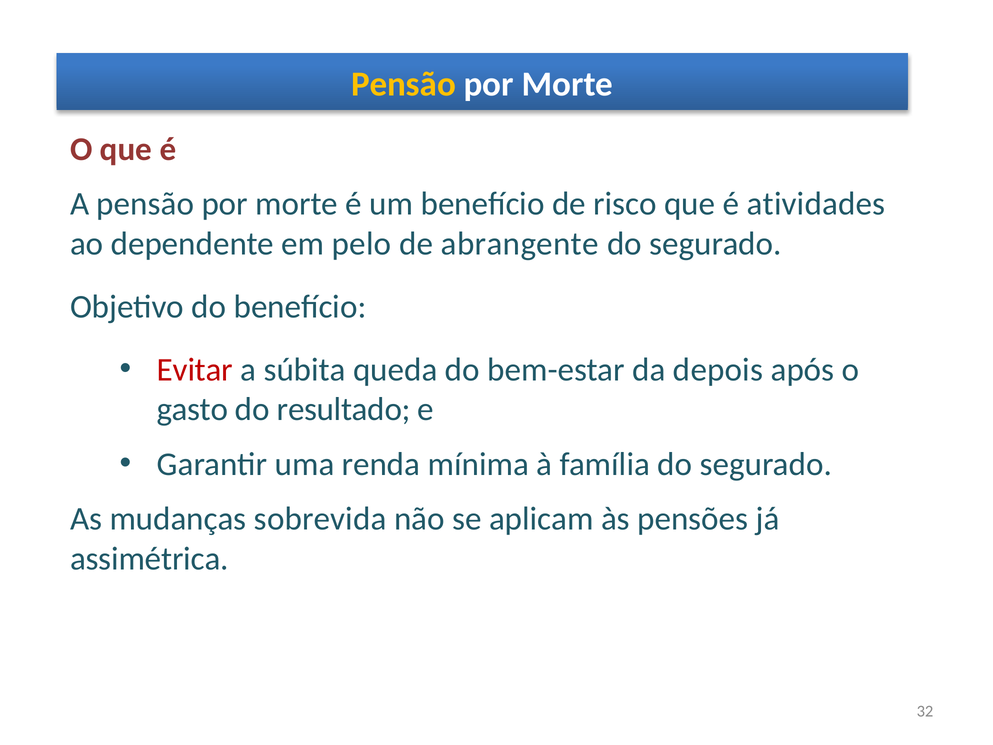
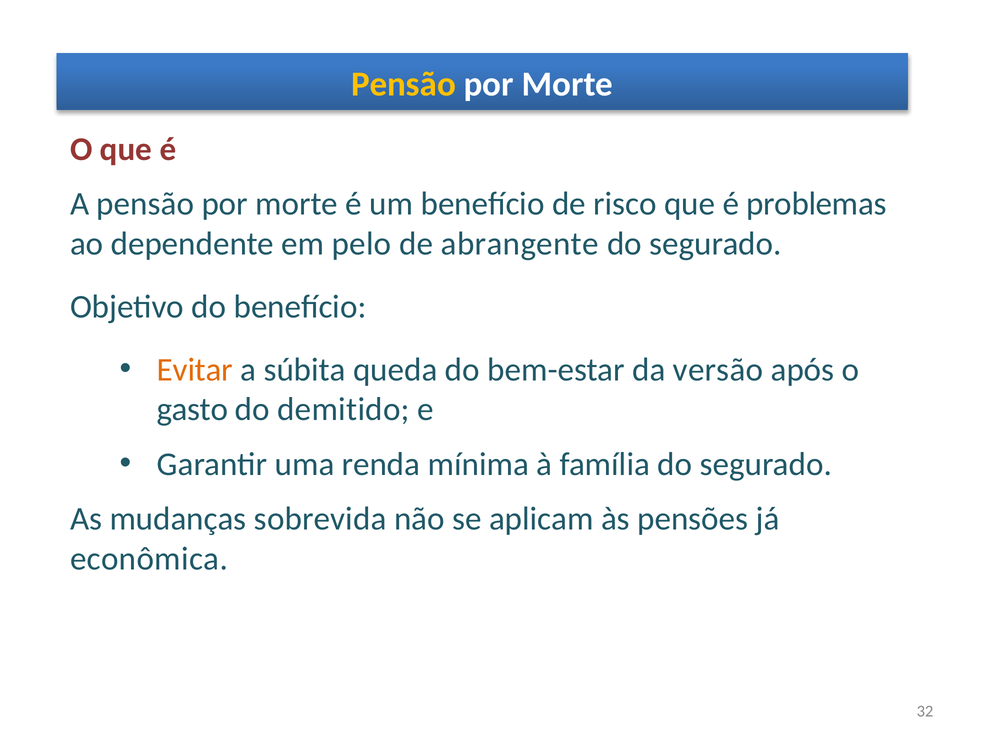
atividades: atividades -> problemas
Evitar colour: red -> orange
depois: depois -> versão
resultado: resultado -> demitido
assimétrica: assimétrica -> econômica
